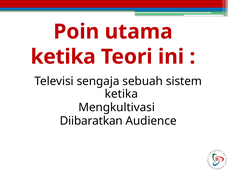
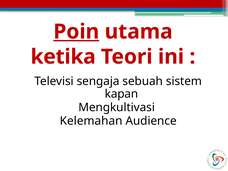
Poin underline: none -> present
ketika at (121, 94): ketika -> kapan
Diibaratkan: Diibaratkan -> Kelemahan
